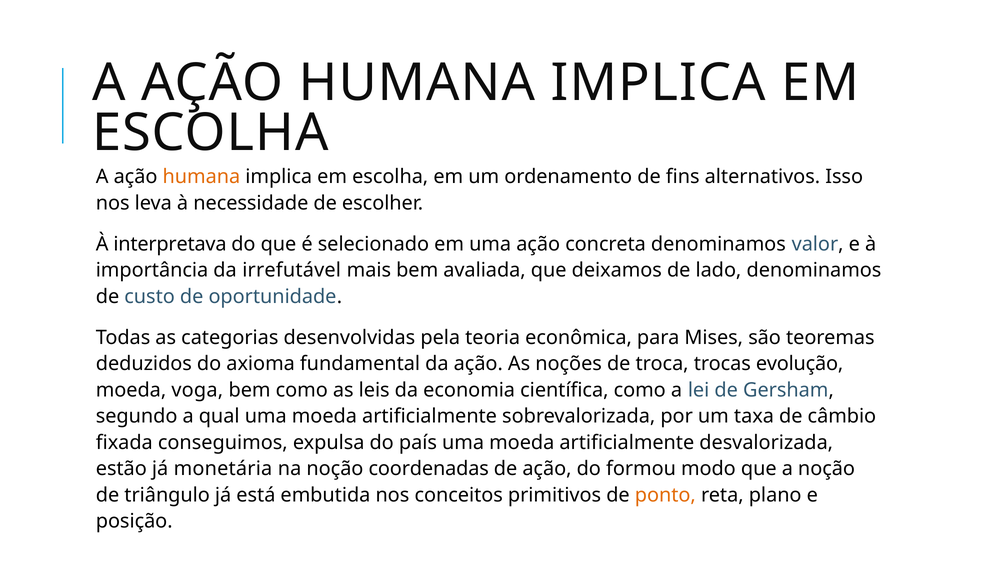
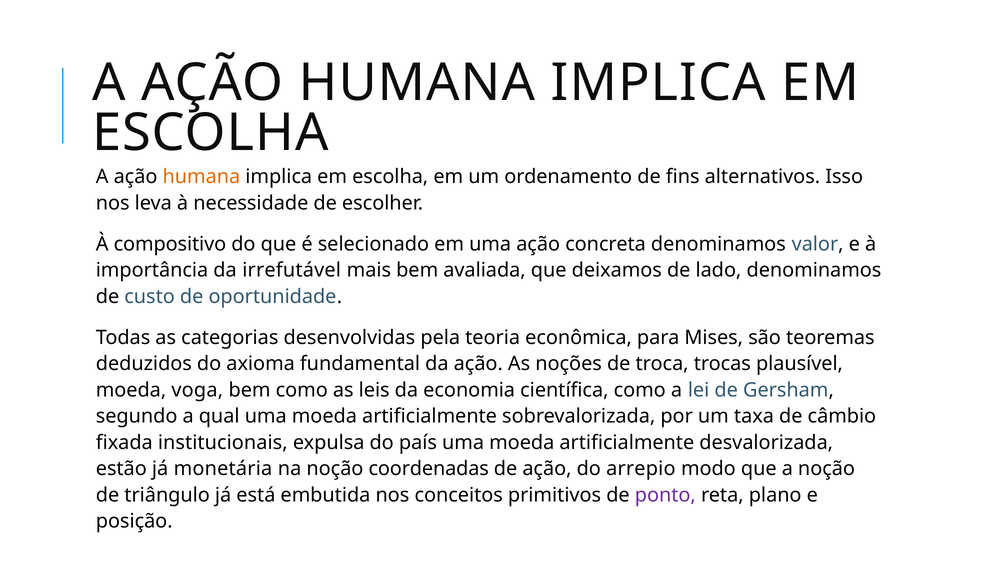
interpretava: interpretava -> compositivo
evolução: evolução -> plausível
conseguimos: conseguimos -> institucionais
formou: formou -> arrepio
ponto colour: orange -> purple
